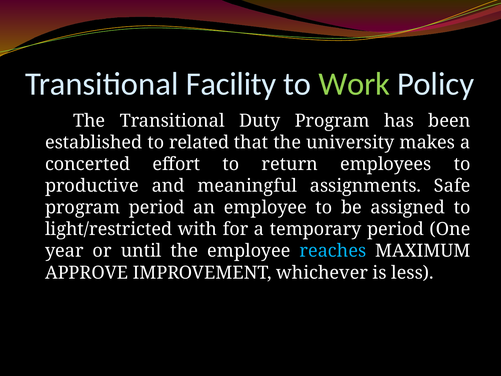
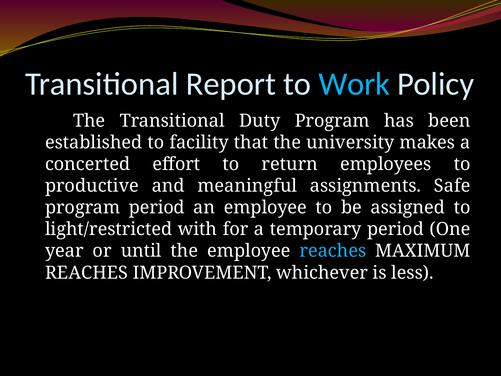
Facility: Facility -> Report
Work colour: light green -> light blue
related: related -> facility
APPROVE at (87, 273): APPROVE -> REACHES
